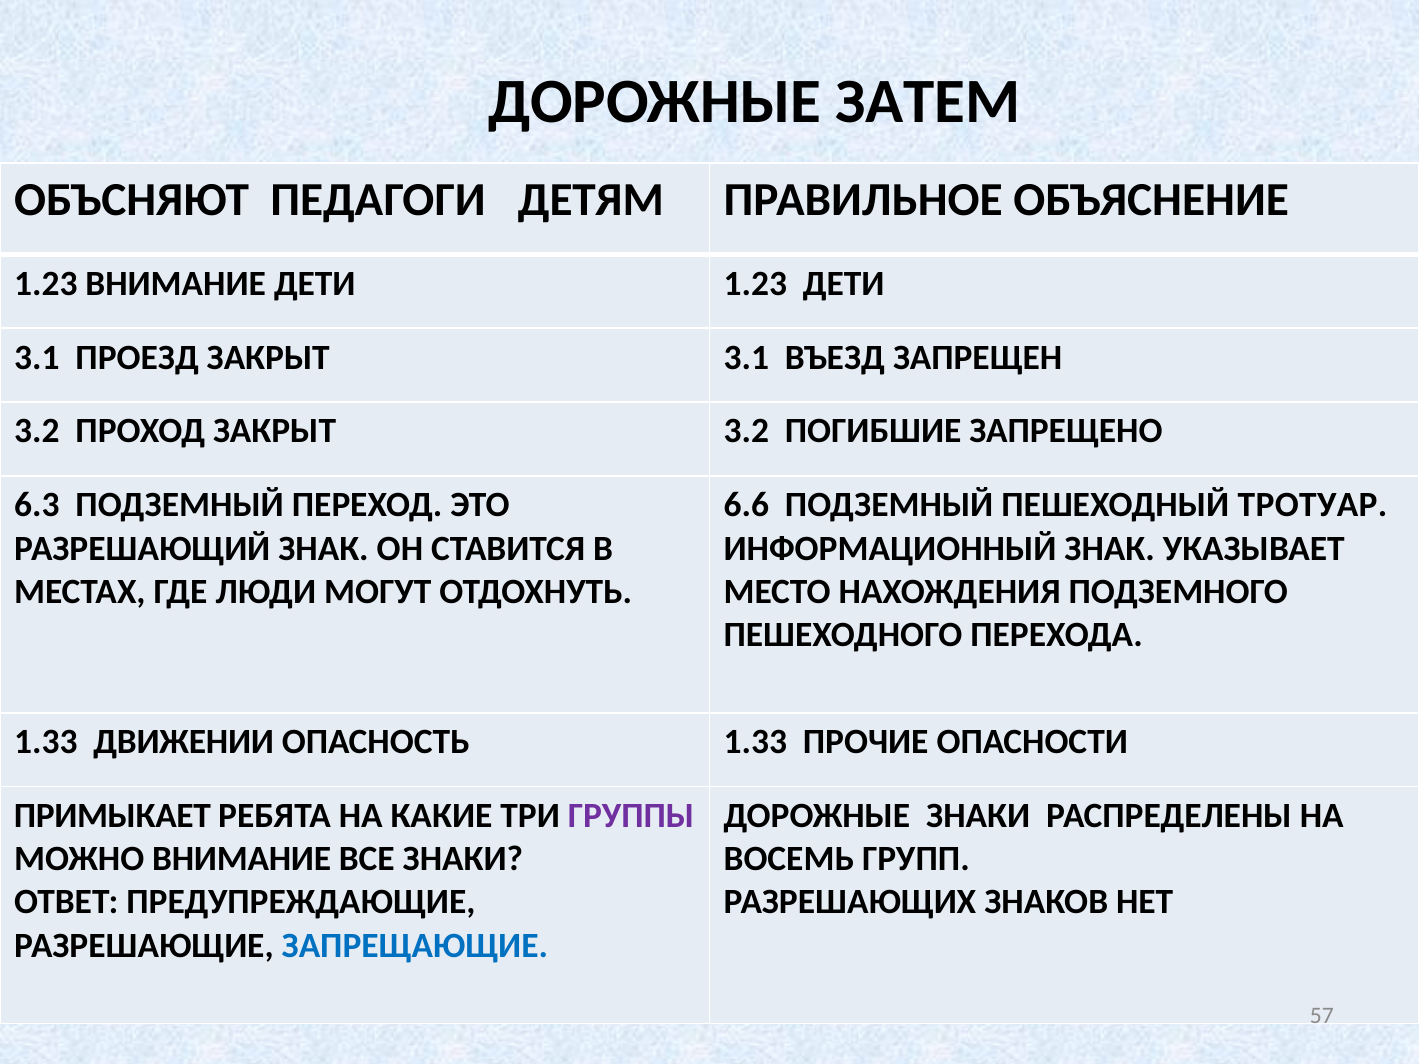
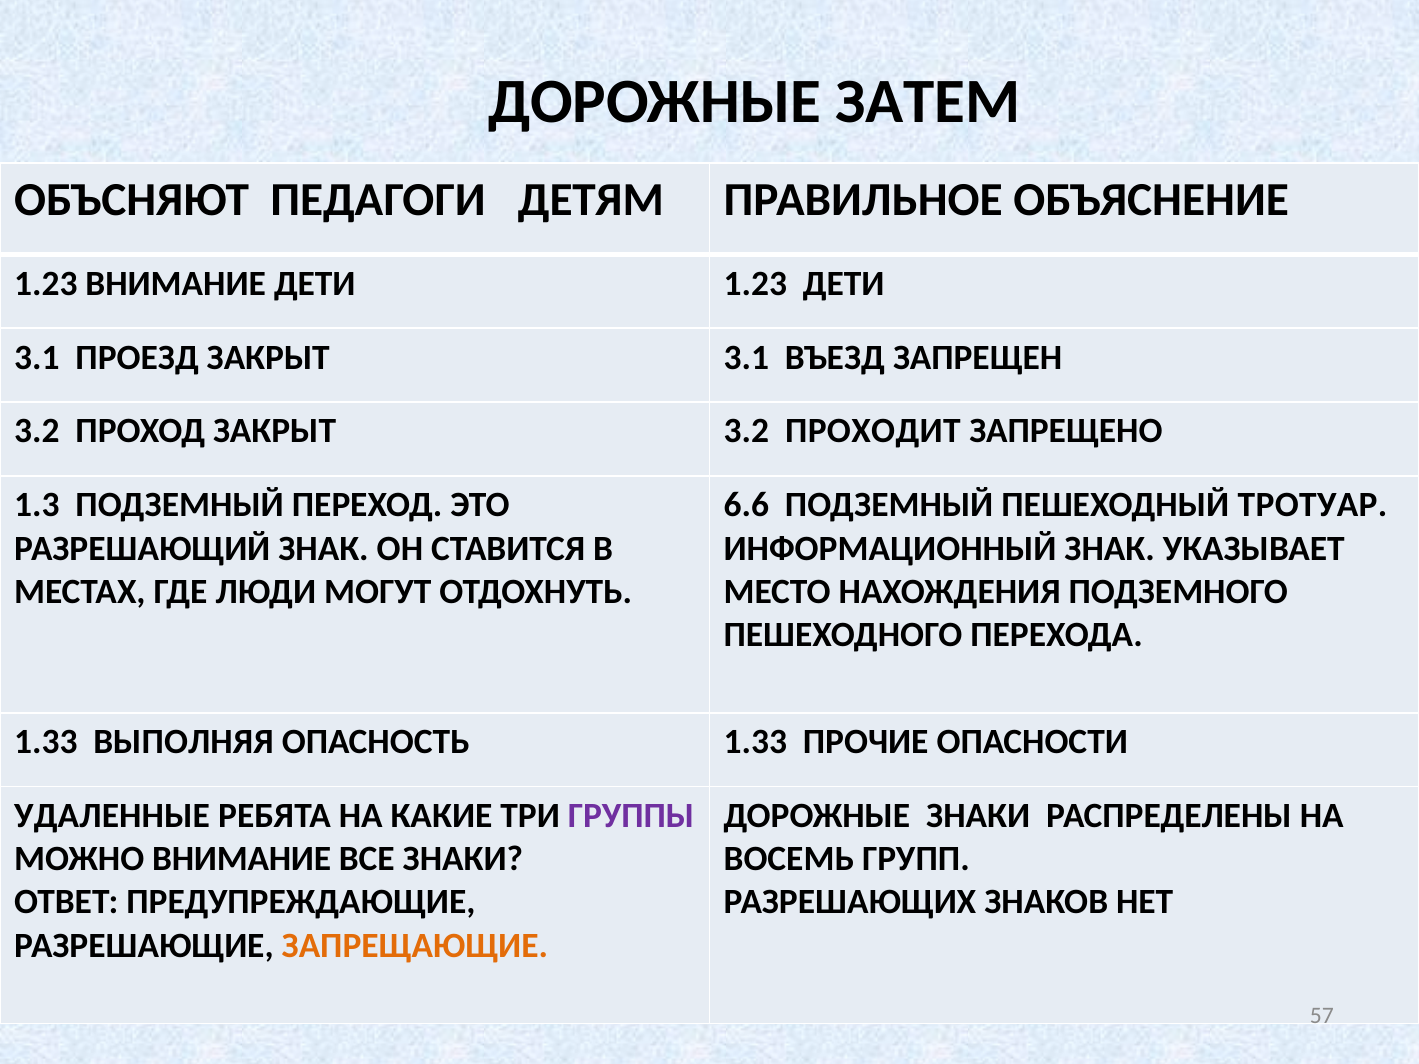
ПОГИБШИЕ: ПОГИБШИЕ -> ПРОХОДИТ
6.3: 6.3 -> 1.3
ДВИЖЕНИИ: ДВИЖЕНИИ -> ВЫПОЛНЯЯ
ПРИМЫКАЕТ: ПРИМЫКАЕТ -> УДАЛЕННЫЕ
ЗАПРЕЩАЮЩИЕ colour: blue -> orange
